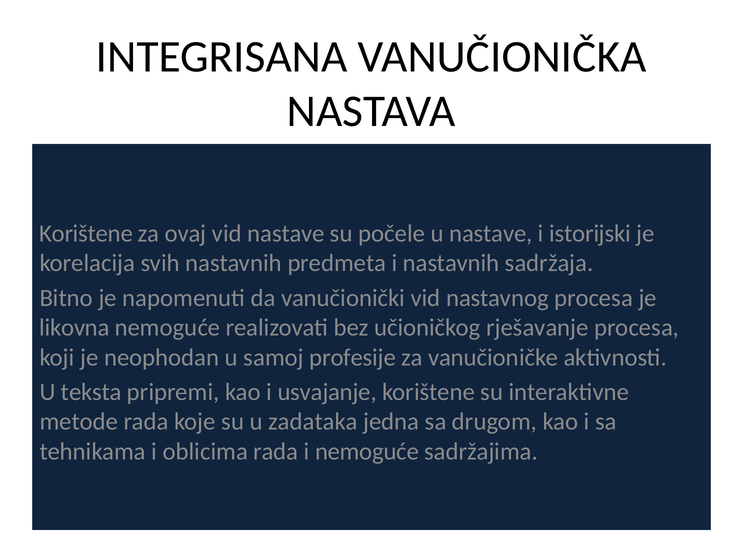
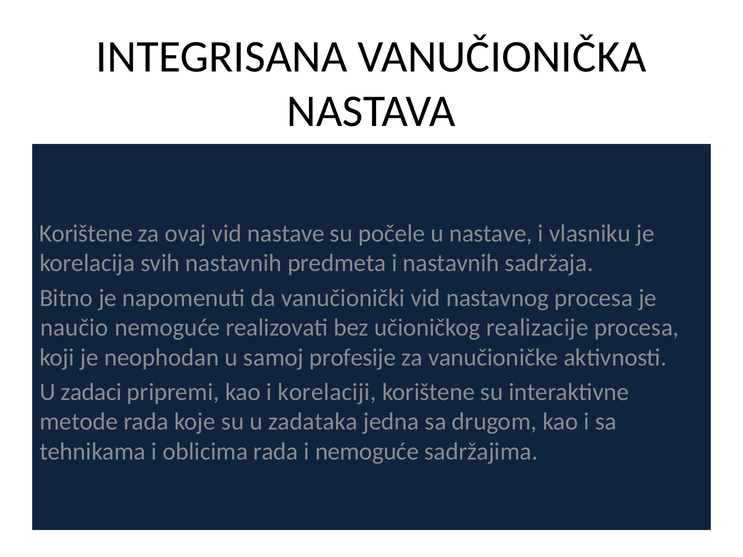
istorijski: istorijski -> vlasniku
likovna: likovna -> naučio
rješavanje: rješavanje -> realizacije
teksta: teksta -> zadaci
usvajanje: usvajanje -> korelaciji
